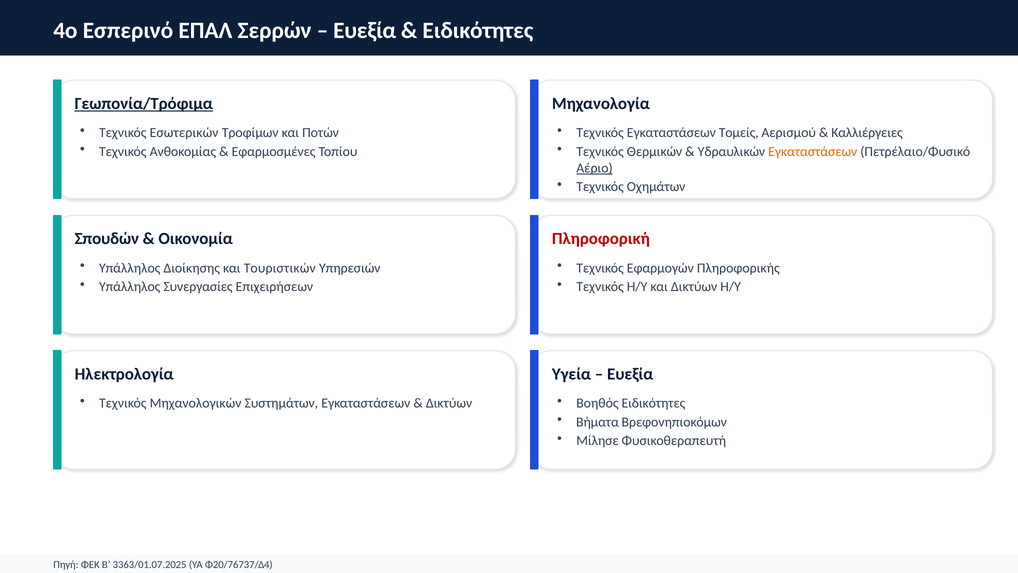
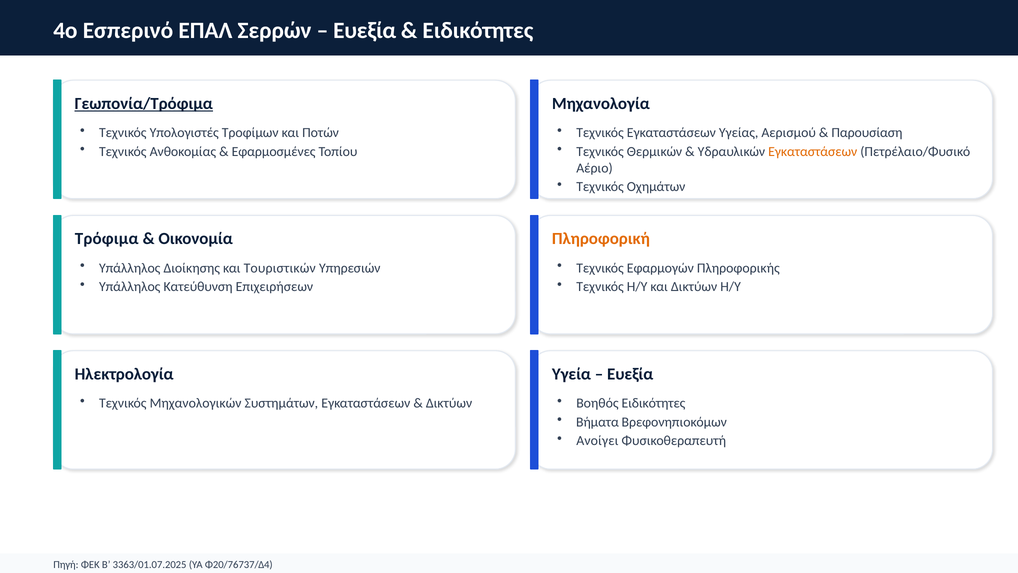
Εσωτερικών: Εσωτερικών -> Υπολογιστές
Τομείς: Τομείς -> Υγείας
Καλλιέργειες: Καλλιέργειες -> Παρουσίαση
Αέριο underline: present -> none
Σπουδών: Σπουδών -> Τρόφιμα
Πληροφορική colour: red -> orange
Συνεργασίες: Συνεργασίες -> Κατεύθυνση
Μίλησε: Μίλησε -> Ανοίγει
